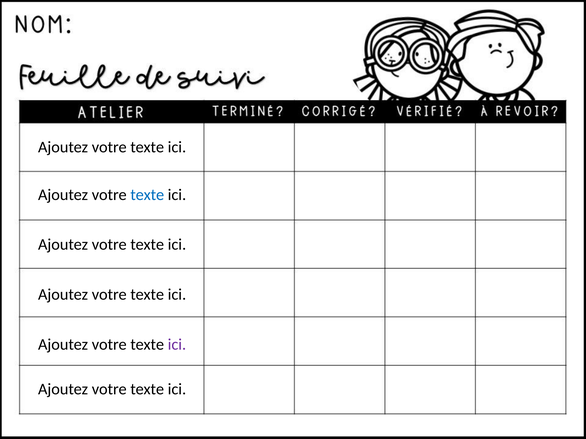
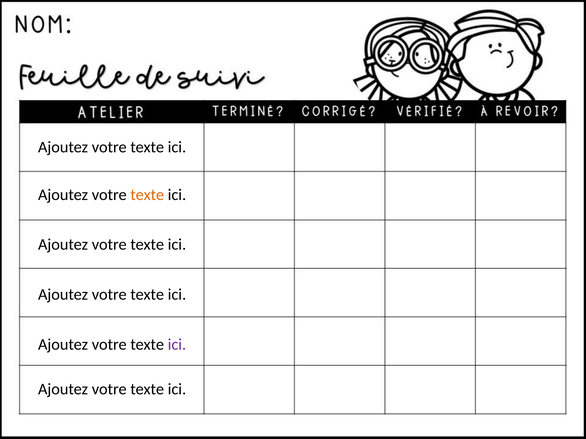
texte at (147, 195) colour: blue -> orange
